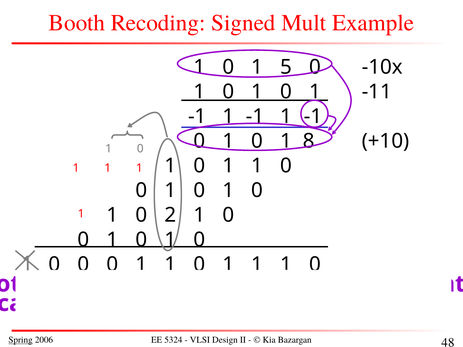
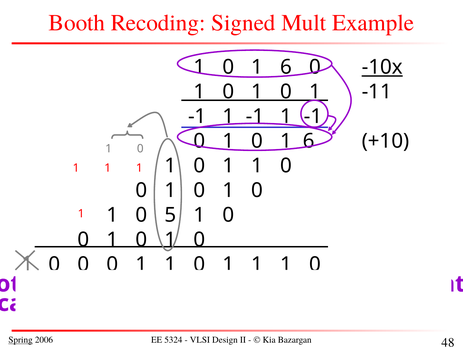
5 at (286, 67): 5 -> 6
-10x underline: none -> present
8 at (309, 141): 8 -> 6
2: 2 -> 5
